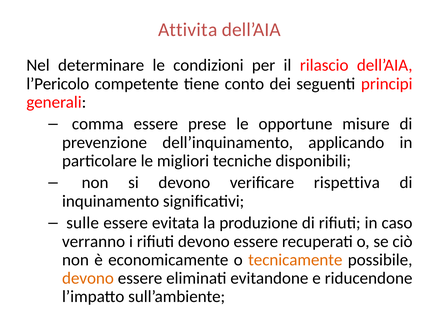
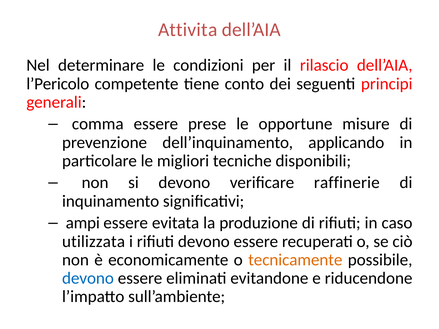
rispettiva: rispettiva -> raffinerie
sulle: sulle -> ampi
verranno: verranno -> utilizzata
devono at (88, 278) colour: orange -> blue
